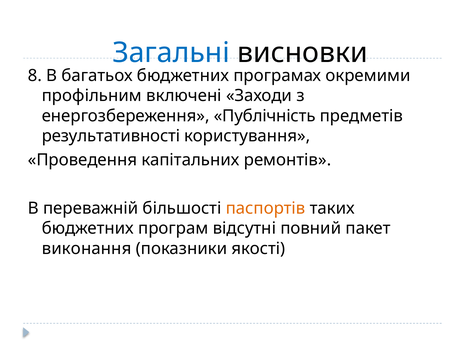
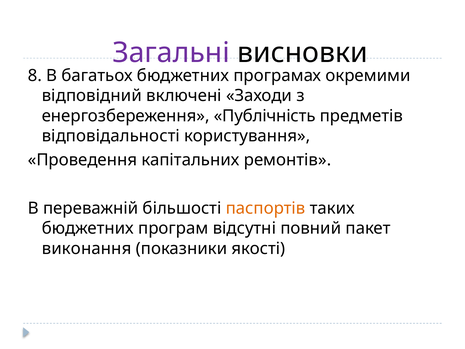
Загальні colour: blue -> purple
профільним: профільним -> відповідний
результативності: результативності -> відповідальності
